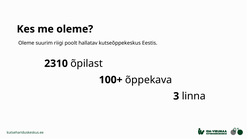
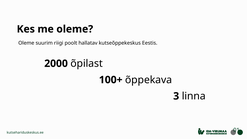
2310: 2310 -> 2000
